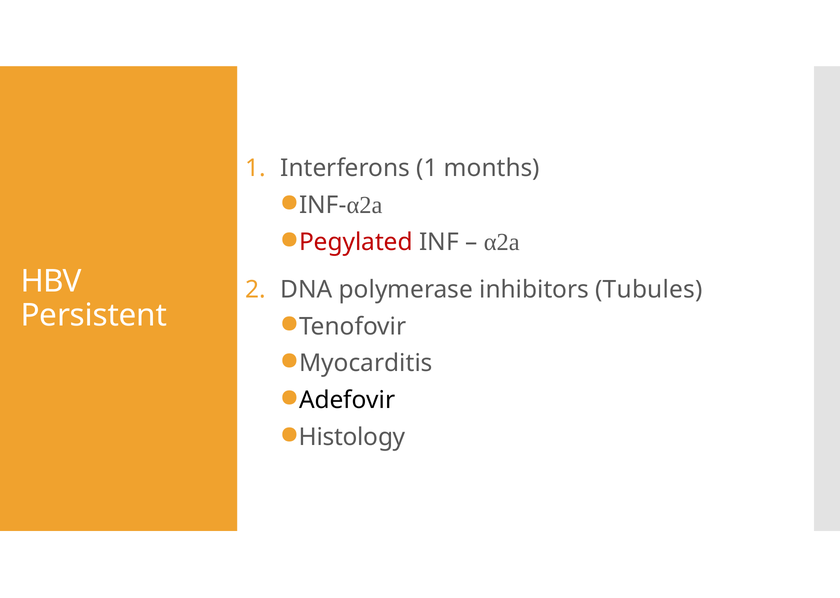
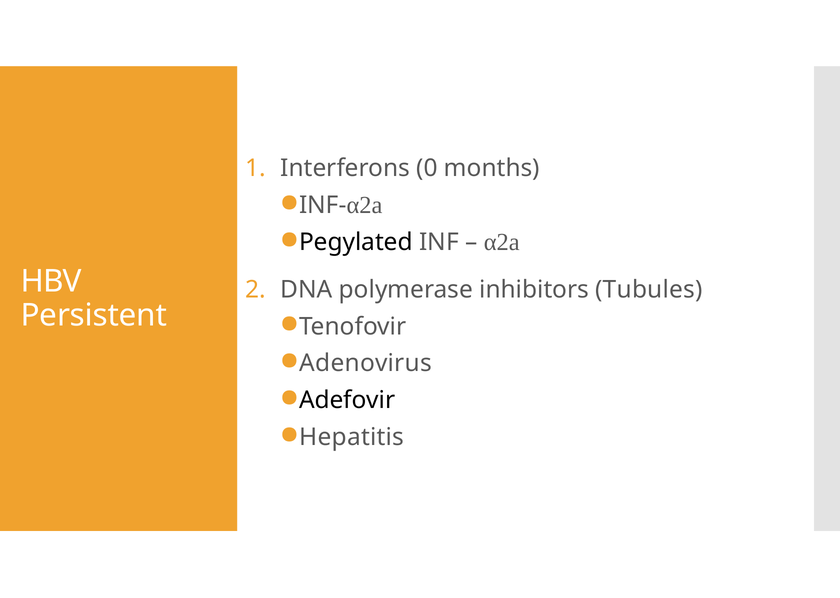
Interferons 1: 1 -> 0
Pegylated colour: red -> black
Myocarditis: Myocarditis -> Adenovirus
Histology: Histology -> Hepatitis
